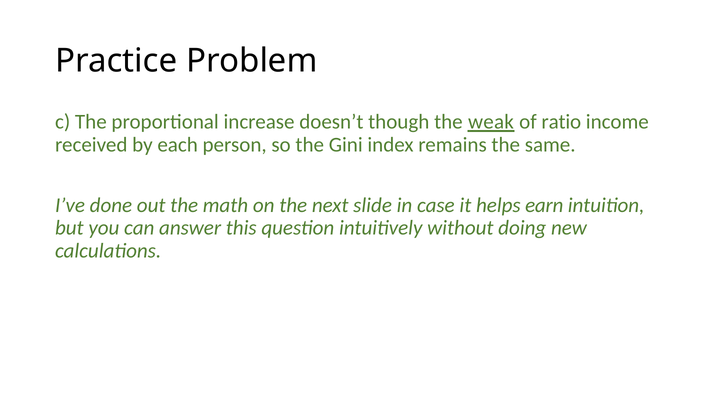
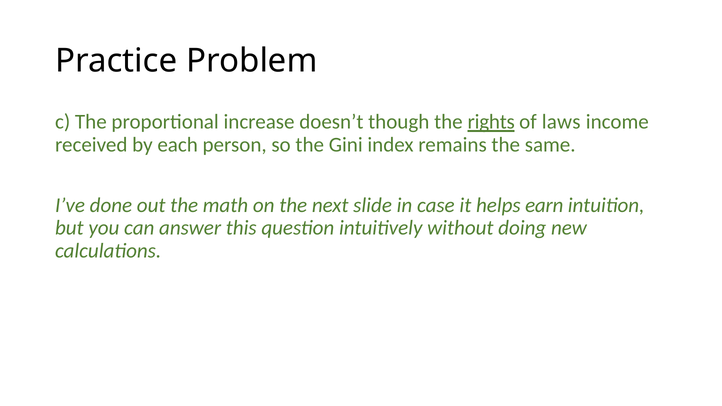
weak: weak -> rights
ratio: ratio -> laws
